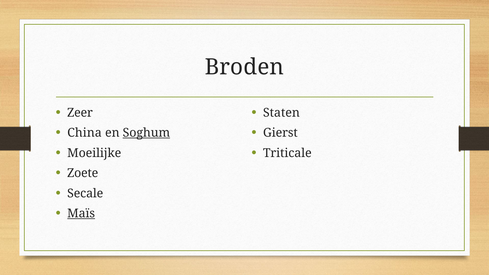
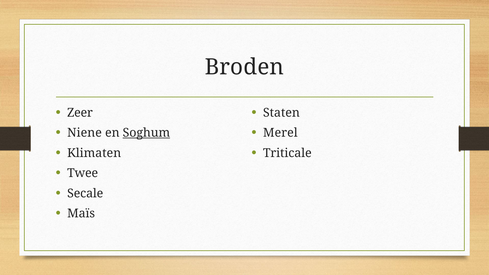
China: China -> Niene
Gierst: Gierst -> Merel
Moeilijke: Moeilijke -> Klimaten
Zoete: Zoete -> Twee
Maïs underline: present -> none
